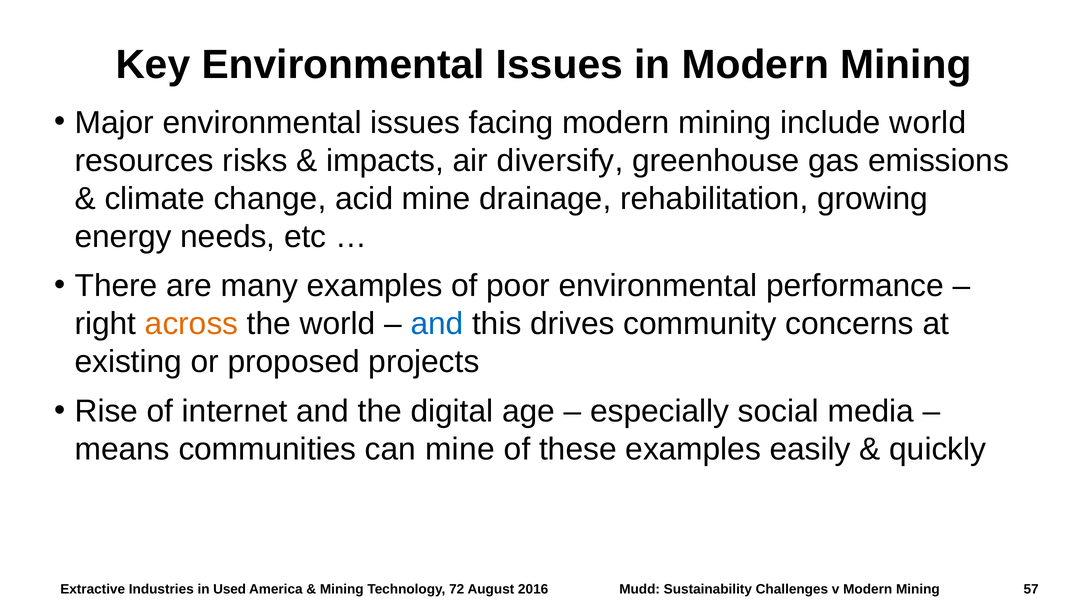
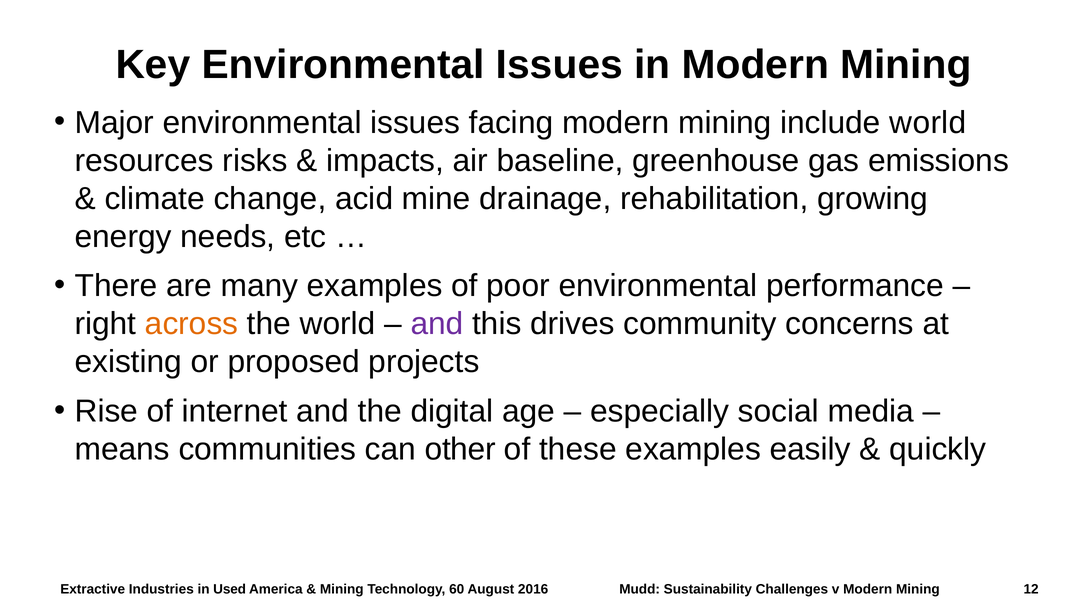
diversify: diversify -> baseline
and at (437, 324) colour: blue -> purple
can mine: mine -> other
72: 72 -> 60
57: 57 -> 12
